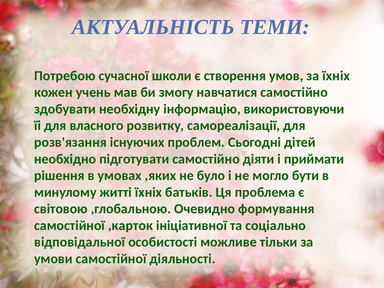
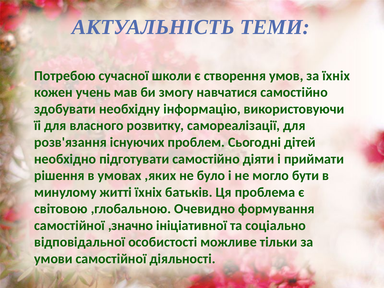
,карток: ,карток -> ,значно
